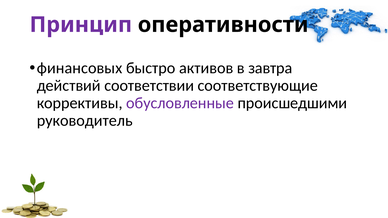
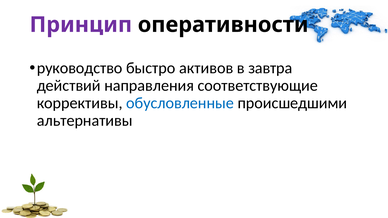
финансовых: финансовых -> руководство
соответствии: соответствии -> направления
обусловленные colour: purple -> blue
руководитель: руководитель -> альтернативы
